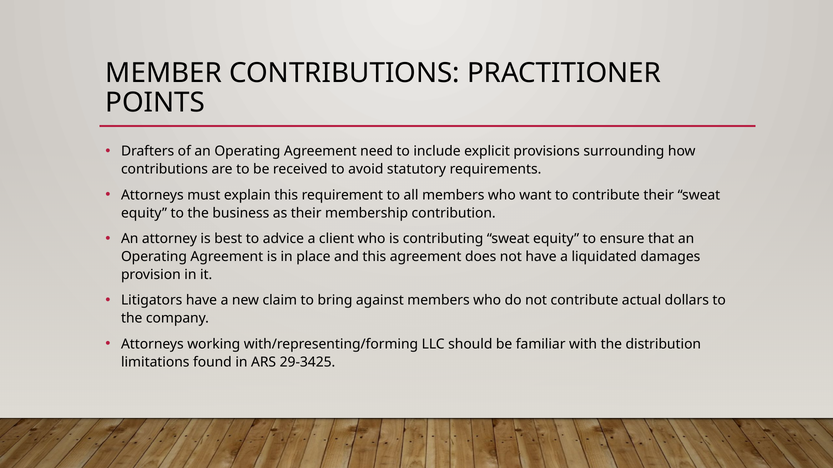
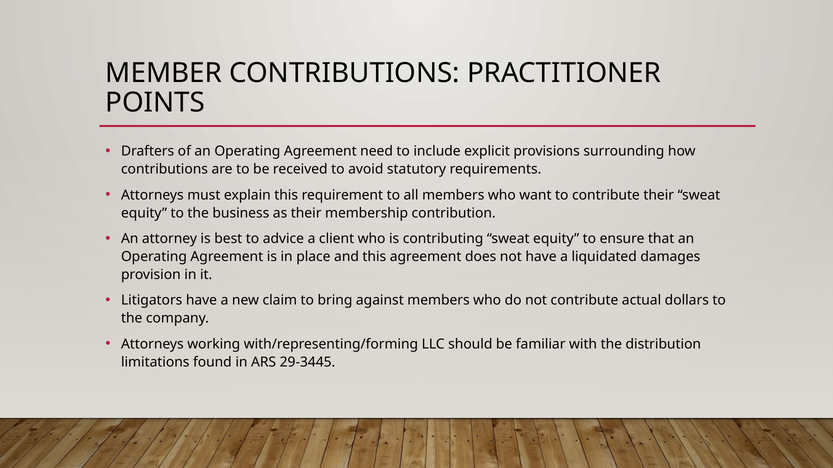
29-3425: 29-3425 -> 29-3445
